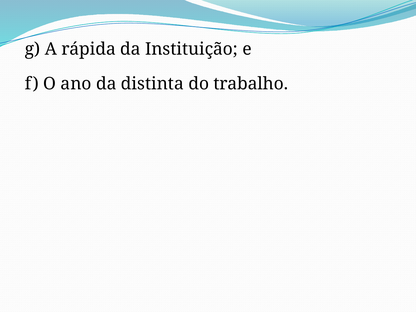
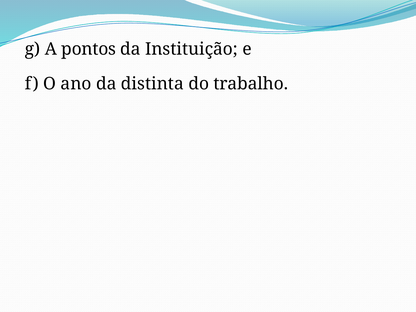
rápida: rápida -> pontos
